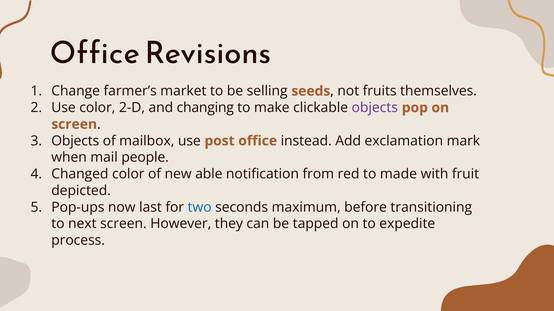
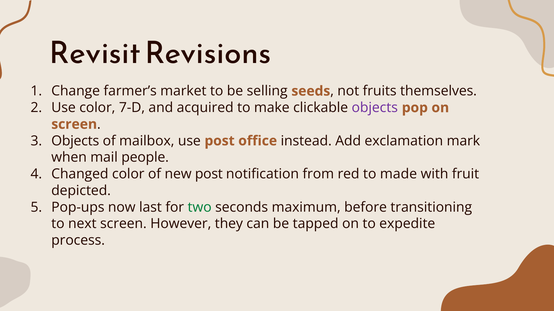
Office at (95, 53): Office -> Revisit
2-D: 2-D -> 7-D
changing: changing -> acquired
new able: able -> post
two colour: blue -> green
